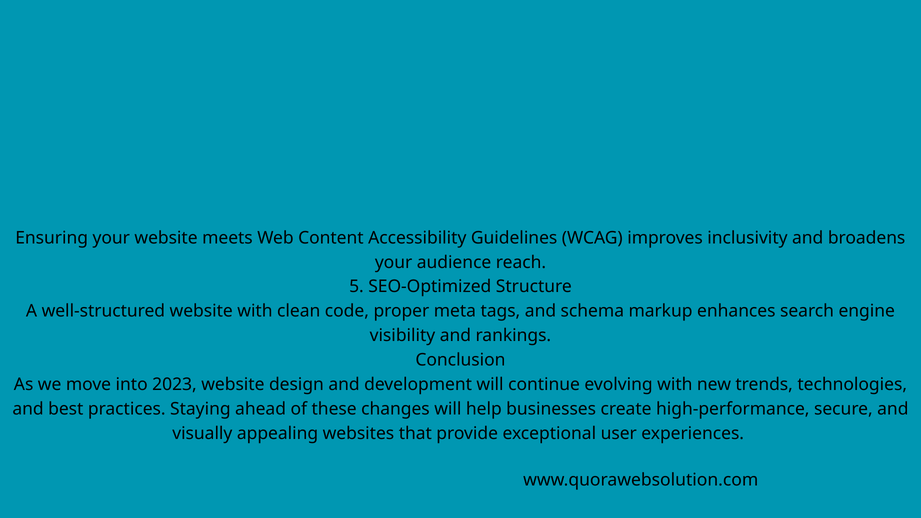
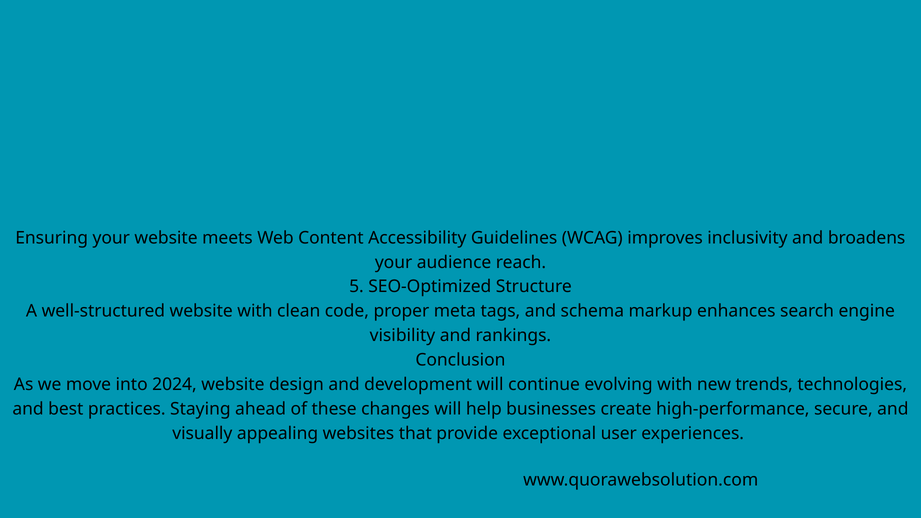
2023: 2023 -> 2024
